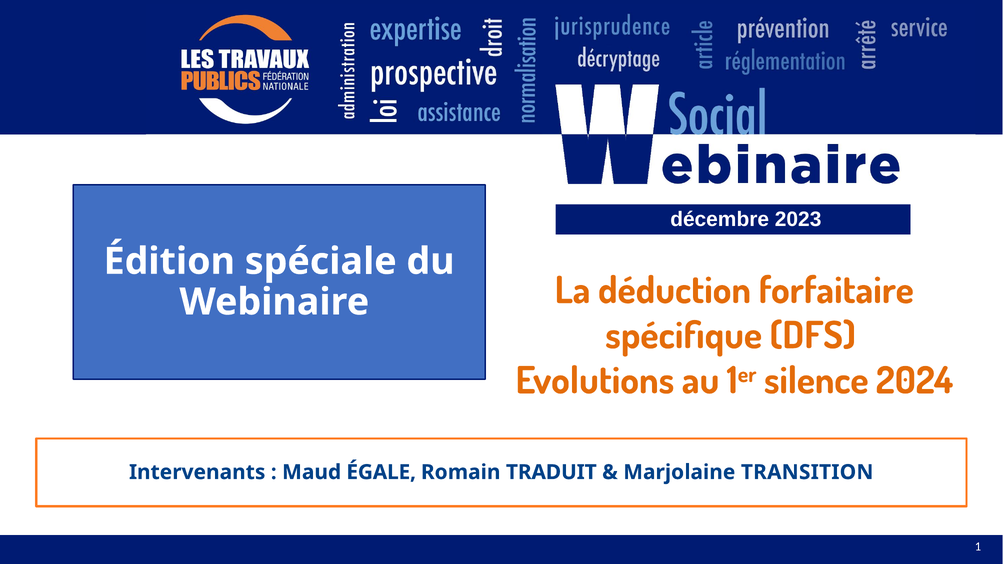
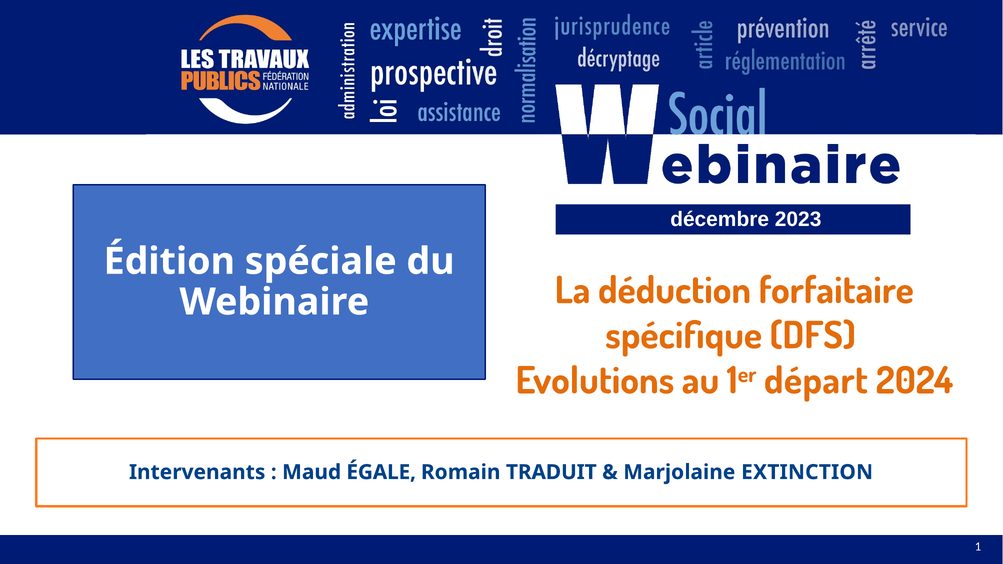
silence: silence -> départ
TRANSITION: TRANSITION -> EXTINCTION
